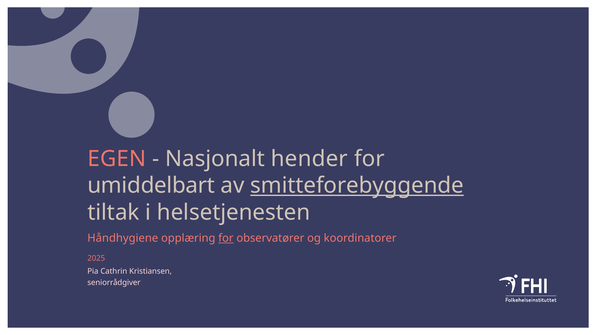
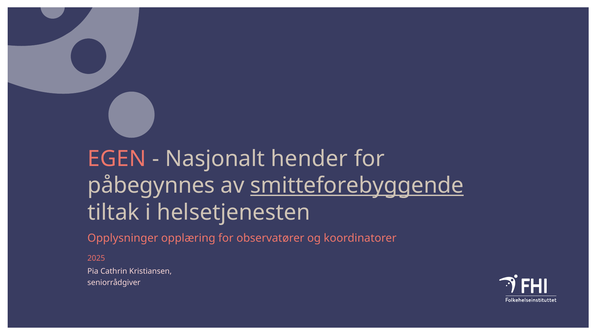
umiddelbart: umiddelbart -> påbegynnes
Håndhygiene: Håndhygiene -> Opplysninger
for at (226, 238) underline: present -> none
